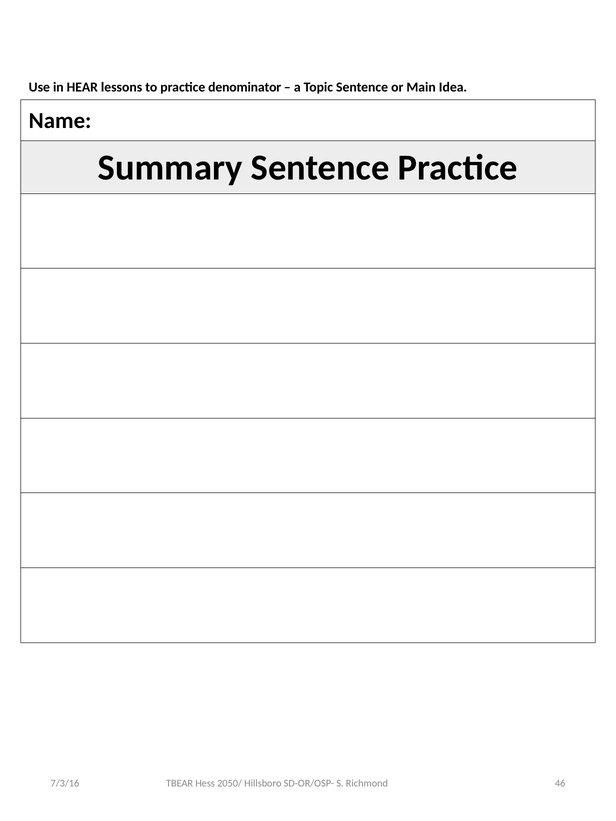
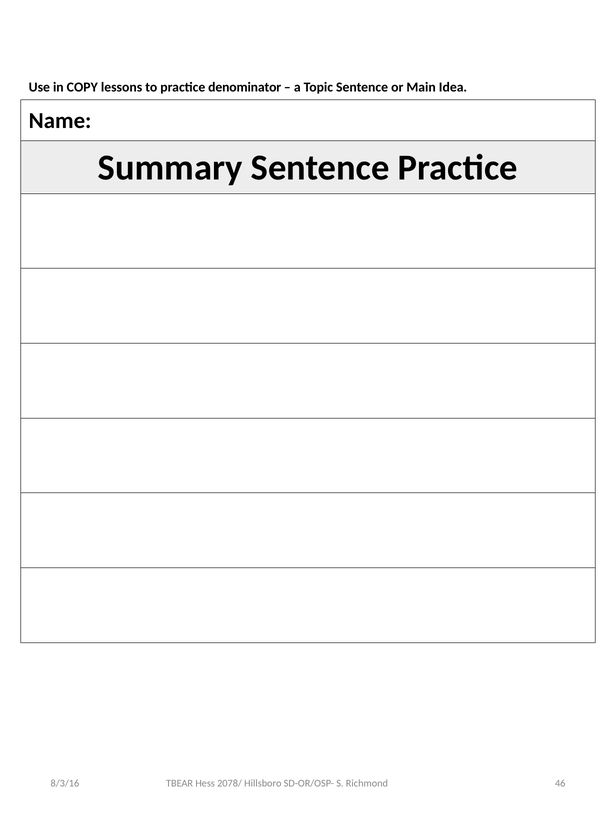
HEAR: HEAR -> COPY
7/3/16: 7/3/16 -> 8/3/16
2050/: 2050/ -> 2078/
